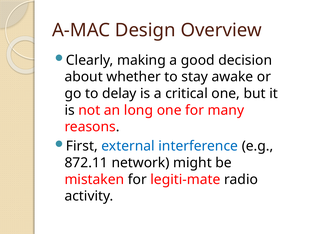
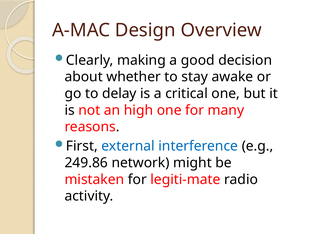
long: long -> high
872.11: 872.11 -> 249.86
